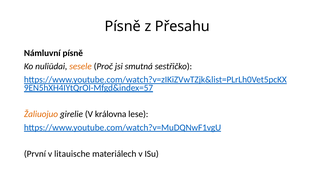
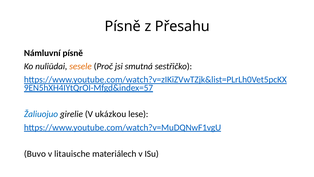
Žaliuojuo colour: orange -> blue
královna: královna -> ukázkou
První: První -> Buvo
